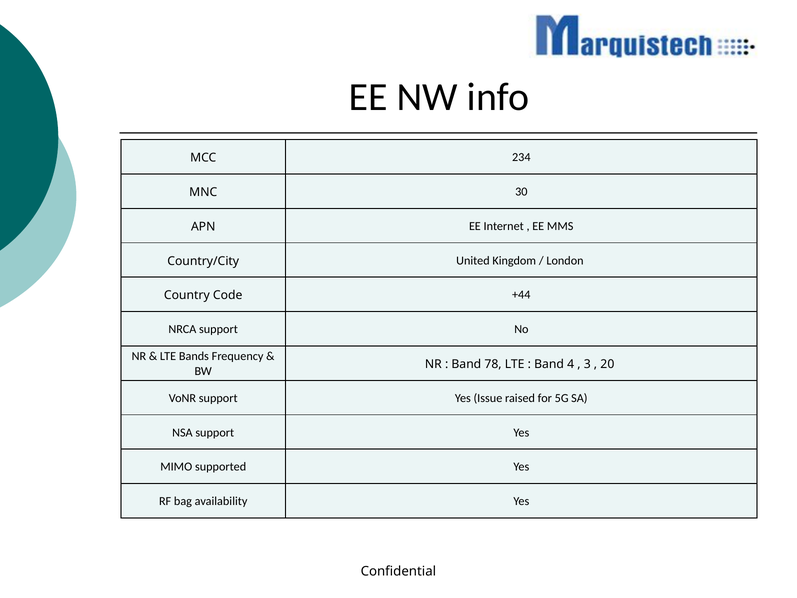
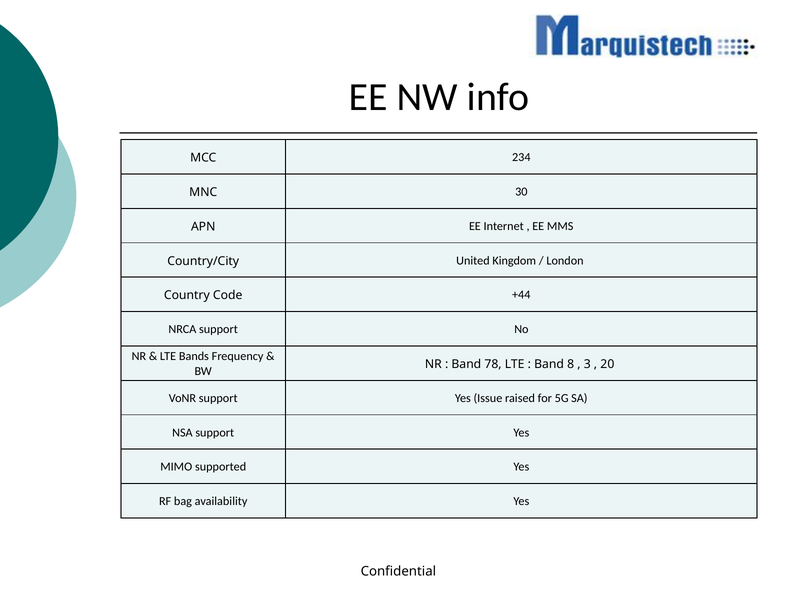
4: 4 -> 8
